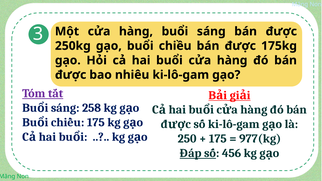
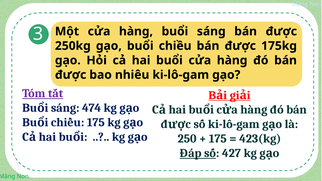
258: 258 -> 474
977(kg: 977(kg -> 423(kg
456: 456 -> 427
